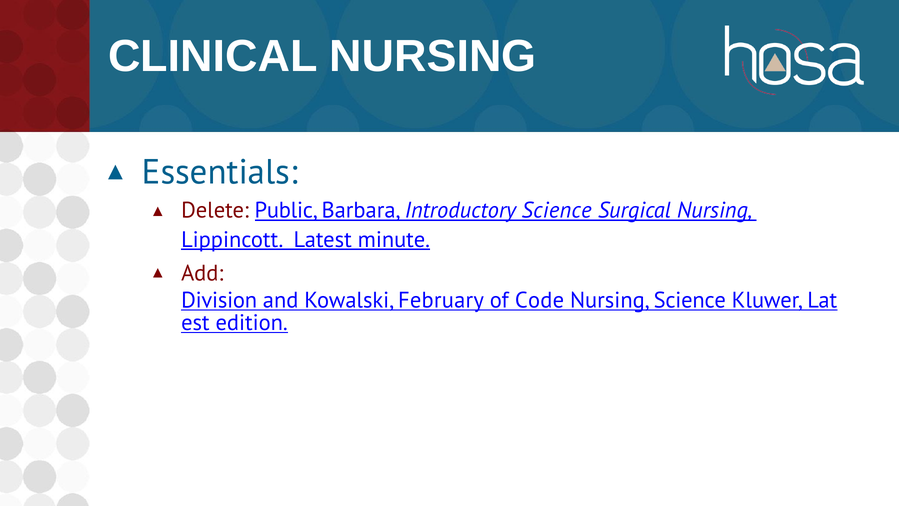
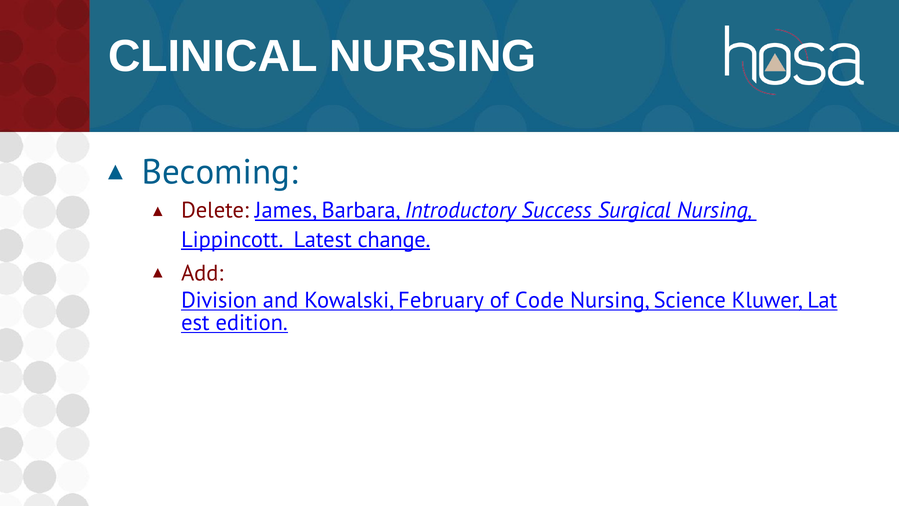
Essentials: Essentials -> Becoming
Public: Public -> James
Introductory Science: Science -> Success
minute: minute -> change
